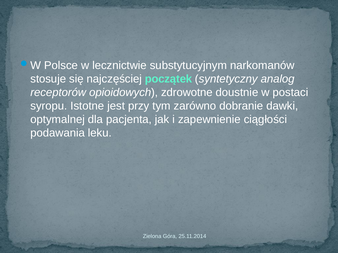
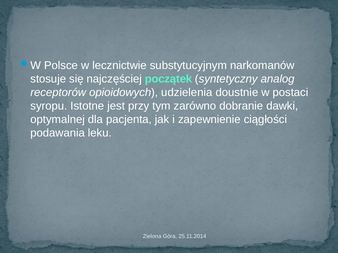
zdrowotne: zdrowotne -> udzielenia
